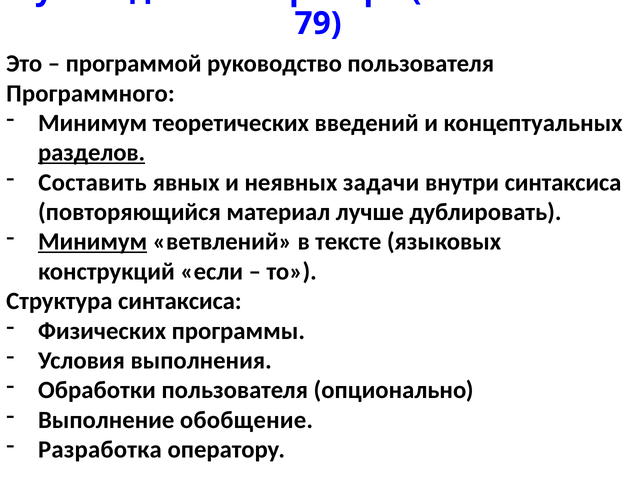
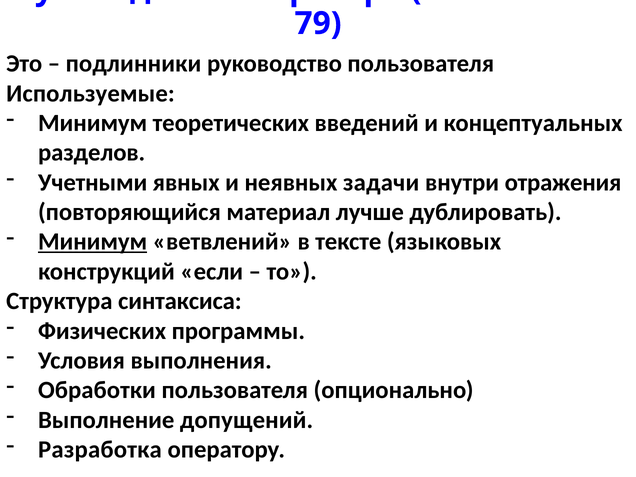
программой: программой -> подлинники
Программного: Программного -> Используемые
разделов underline: present -> none
Составить: Составить -> Учетными
внутри синтаксиса: синтаксиса -> отражения
обобщение: обобщение -> допущений
